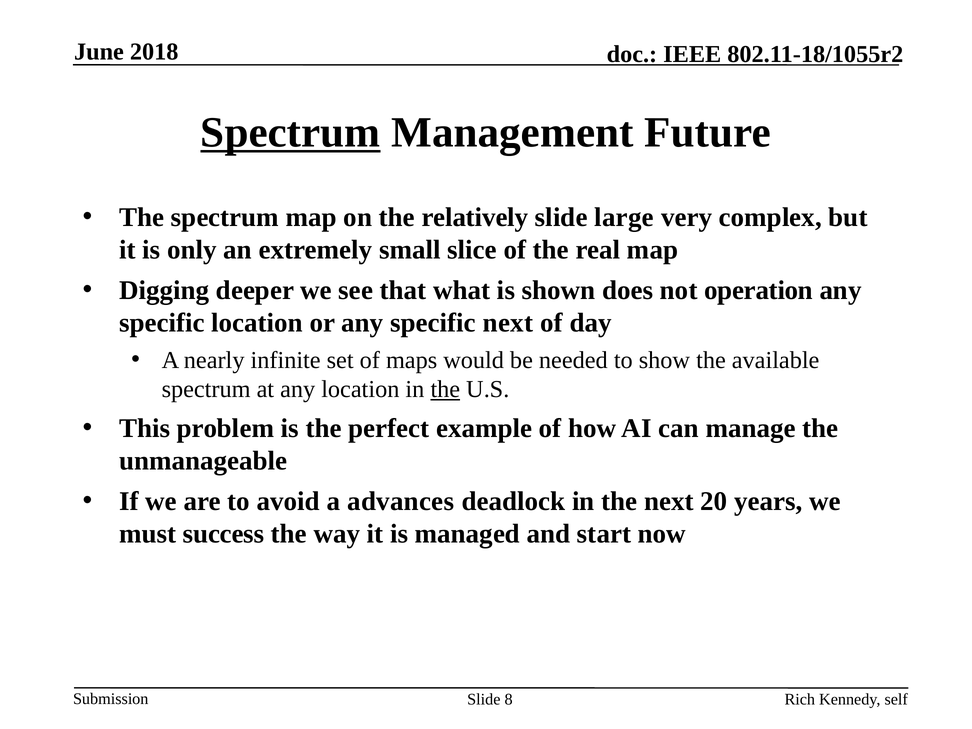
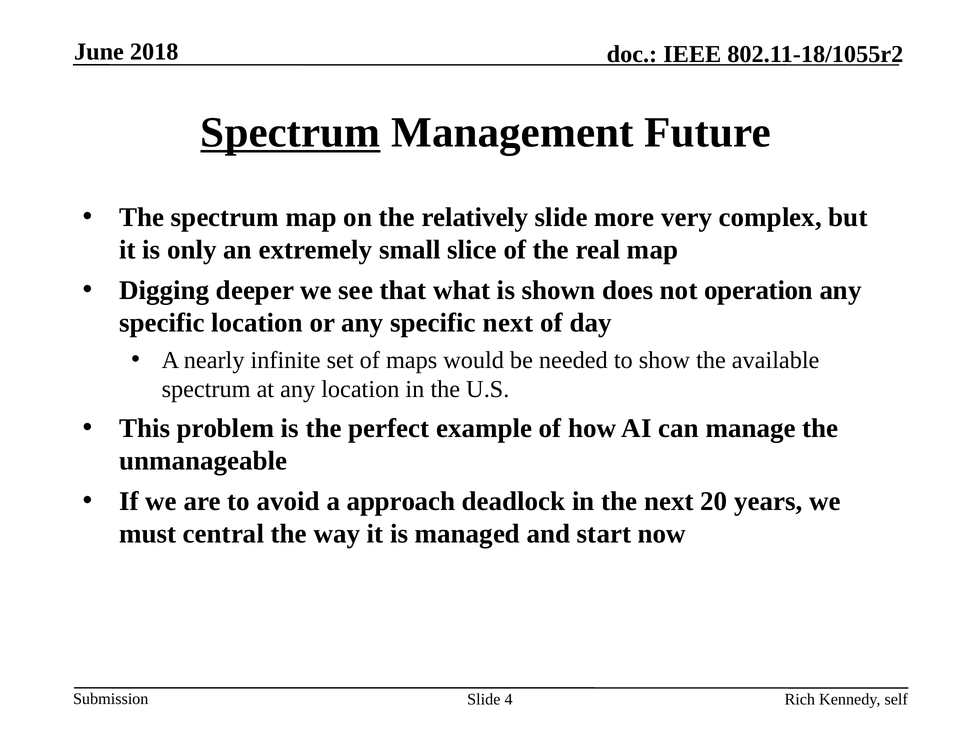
large: large -> more
the at (445, 389) underline: present -> none
advances: advances -> approach
success: success -> central
8: 8 -> 4
